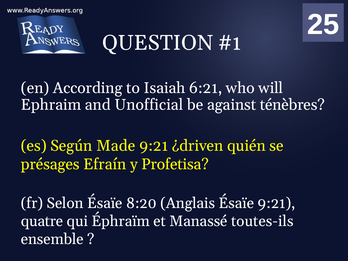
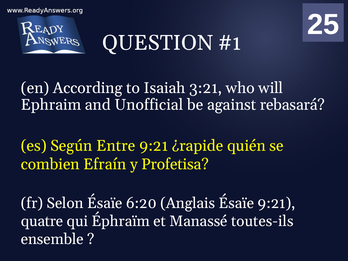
6:21: 6:21 -> 3:21
ténèbres: ténèbres -> rebasará
Made: Made -> Entre
¿driven: ¿driven -> ¿rapide
présages: présages -> combien
8:20: 8:20 -> 6:20
